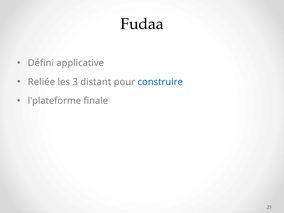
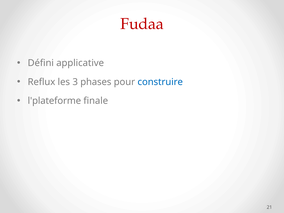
Fudaa colour: black -> red
Reliée: Reliée -> Reflux
distant: distant -> phases
